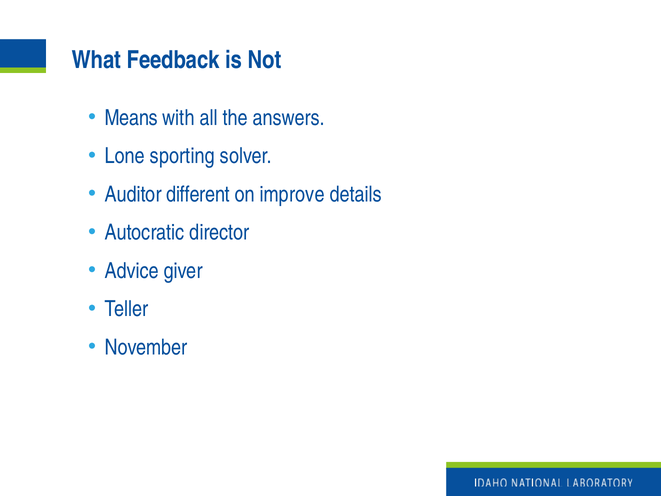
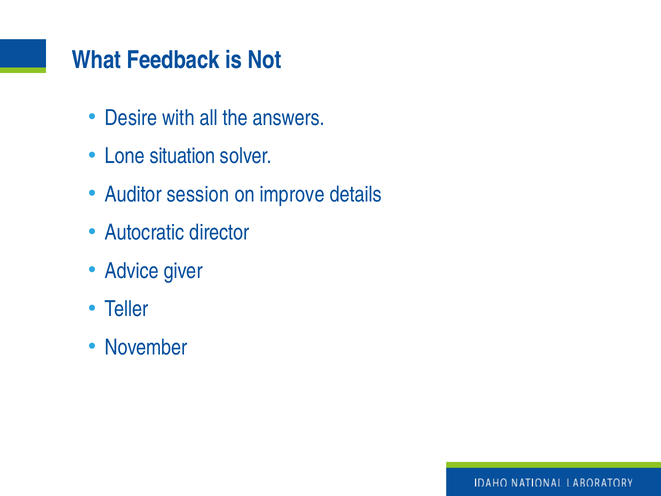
Means: Means -> Desire
sporting: sporting -> situation
different: different -> session
